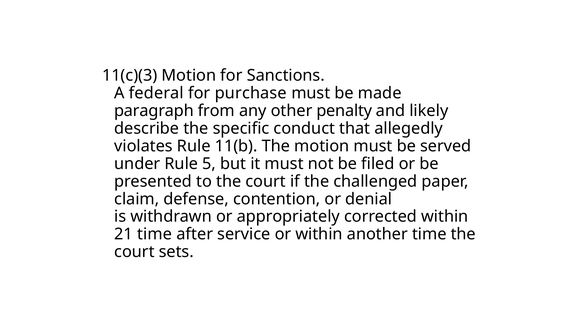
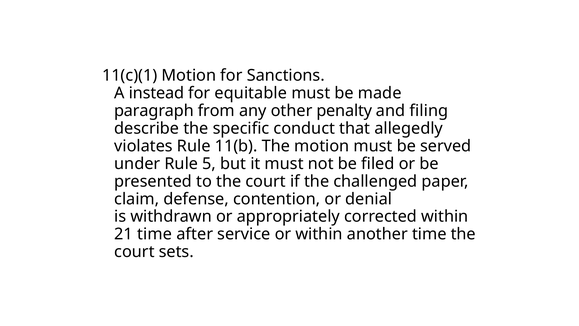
11(c)(3: 11(c)(3 -> 11(c)(1
federal: federal -> instead
purchase: purchase -> equitable
likely: likely -> filing
